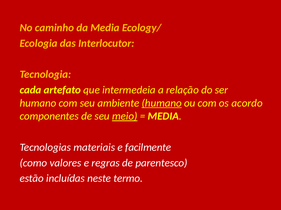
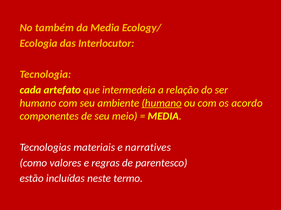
caminho: caminho -> também
meio underline: present -> none
facilmente: facilmente -> narratives
